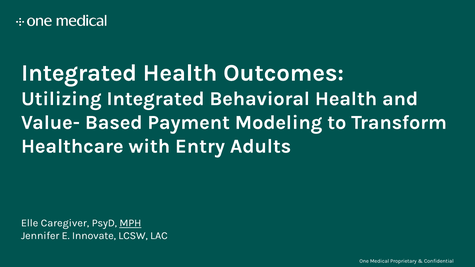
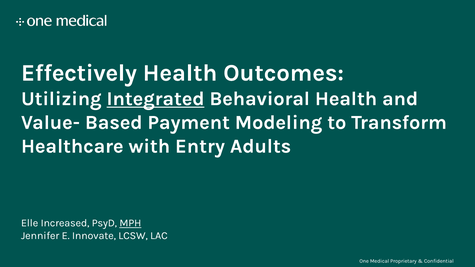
Integrated at (79, 73): Integrated -> Effectively
Integrated at (156, 99) underline: none -> present
Caregiver: Caregiver -> Increased
